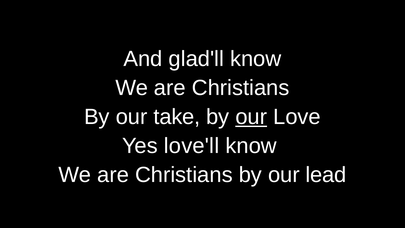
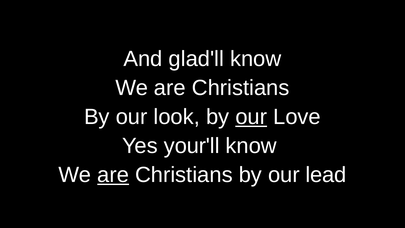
take: take -> look
love'll: love'll -> your'll
are at (113, 175) underline: none -> present
